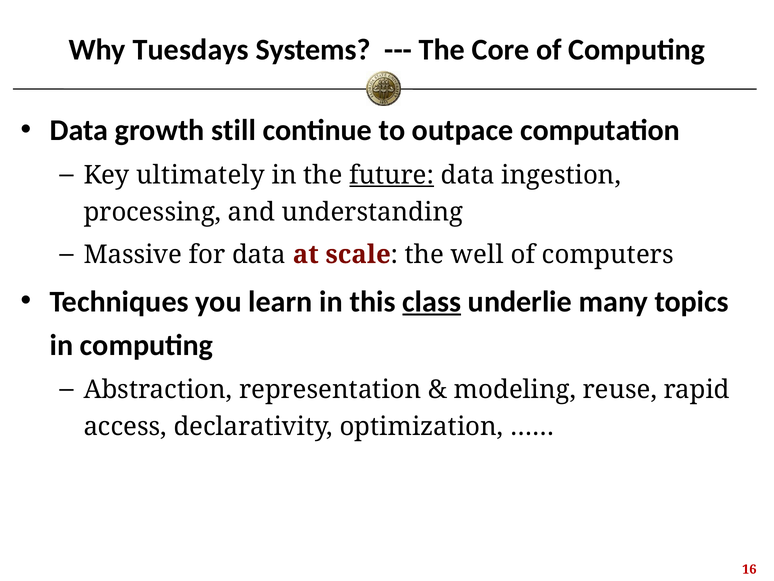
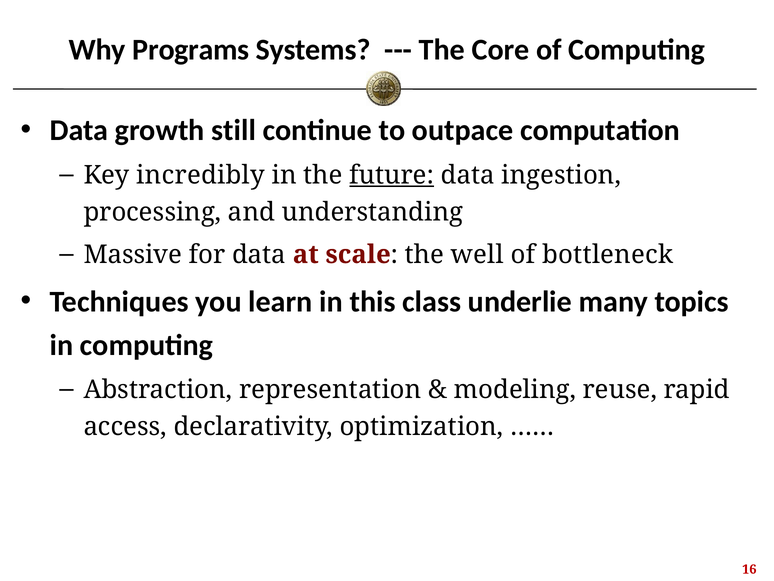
Tuesdays: Tuesdays -> Programs
ultimately: ultimately -> incredibly
computers: computers -> bottleneck
class underline: present -> none
